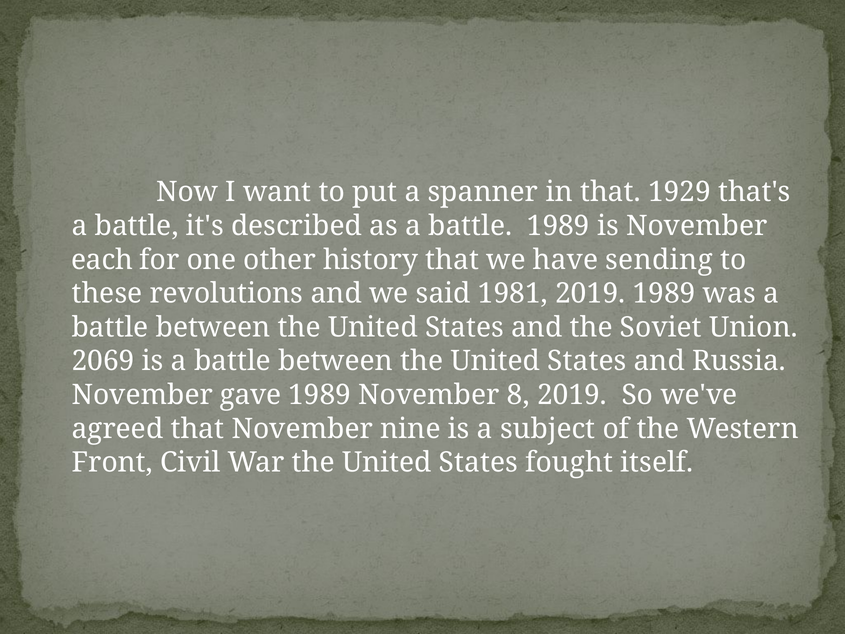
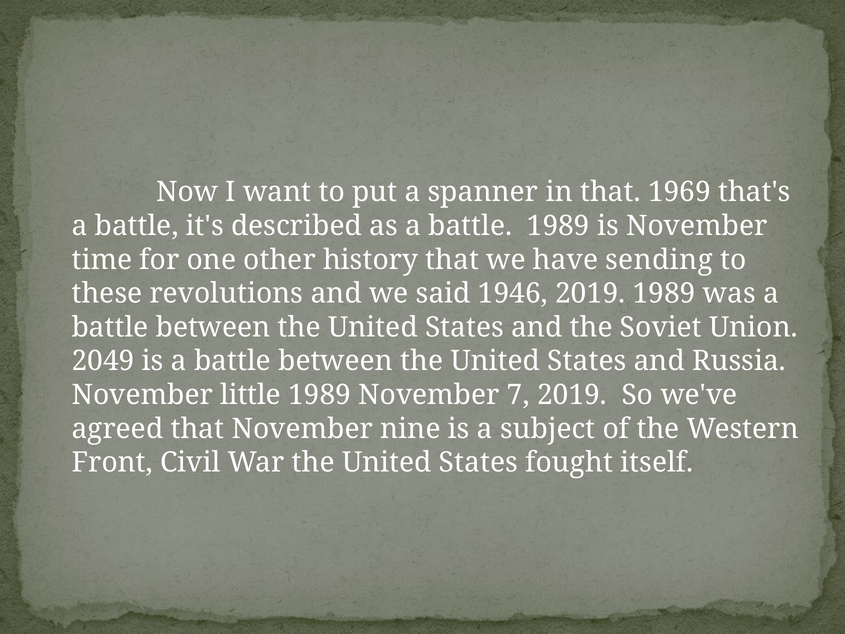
1929: 1929 -> 1969
each: each -> time
1981: 1981 -> 1946
2069: 2069 -> 2049
gave: gave -> little
8: 8 -> 7
